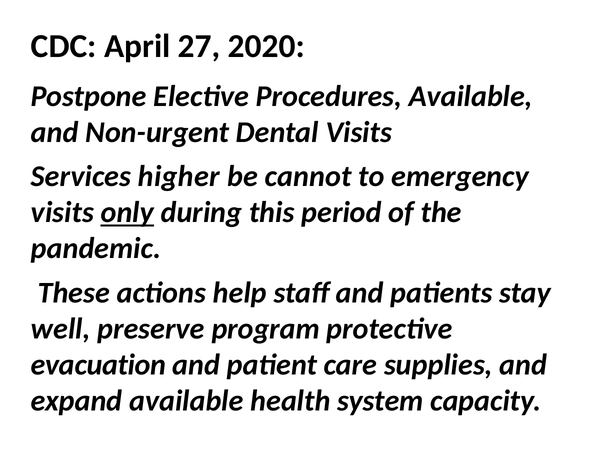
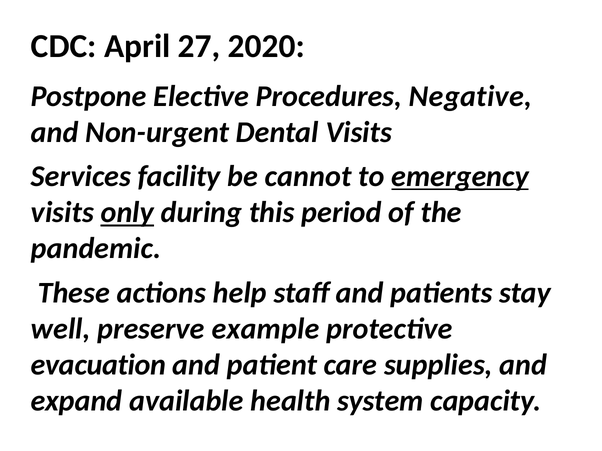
Procedures Available: Available -> Negative
higher: higher -> facility
emergency underline: none -> present
program: program -> example
